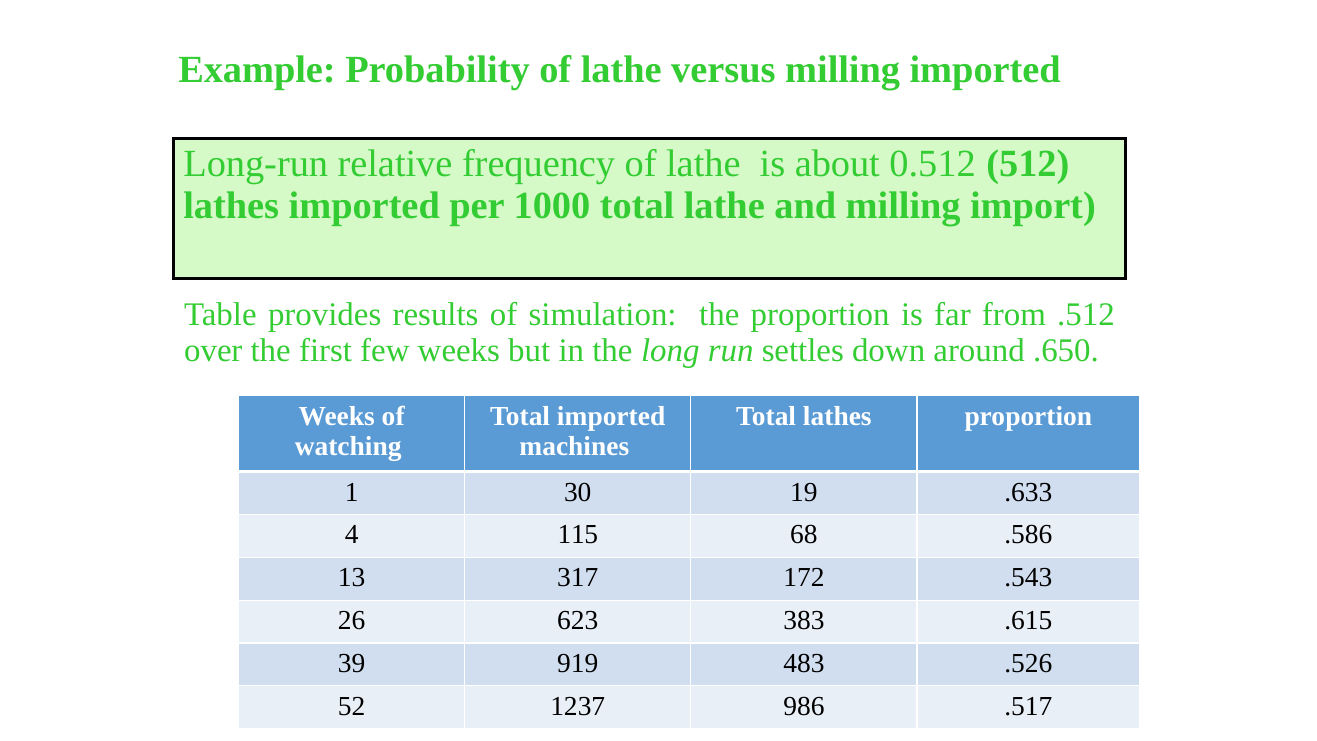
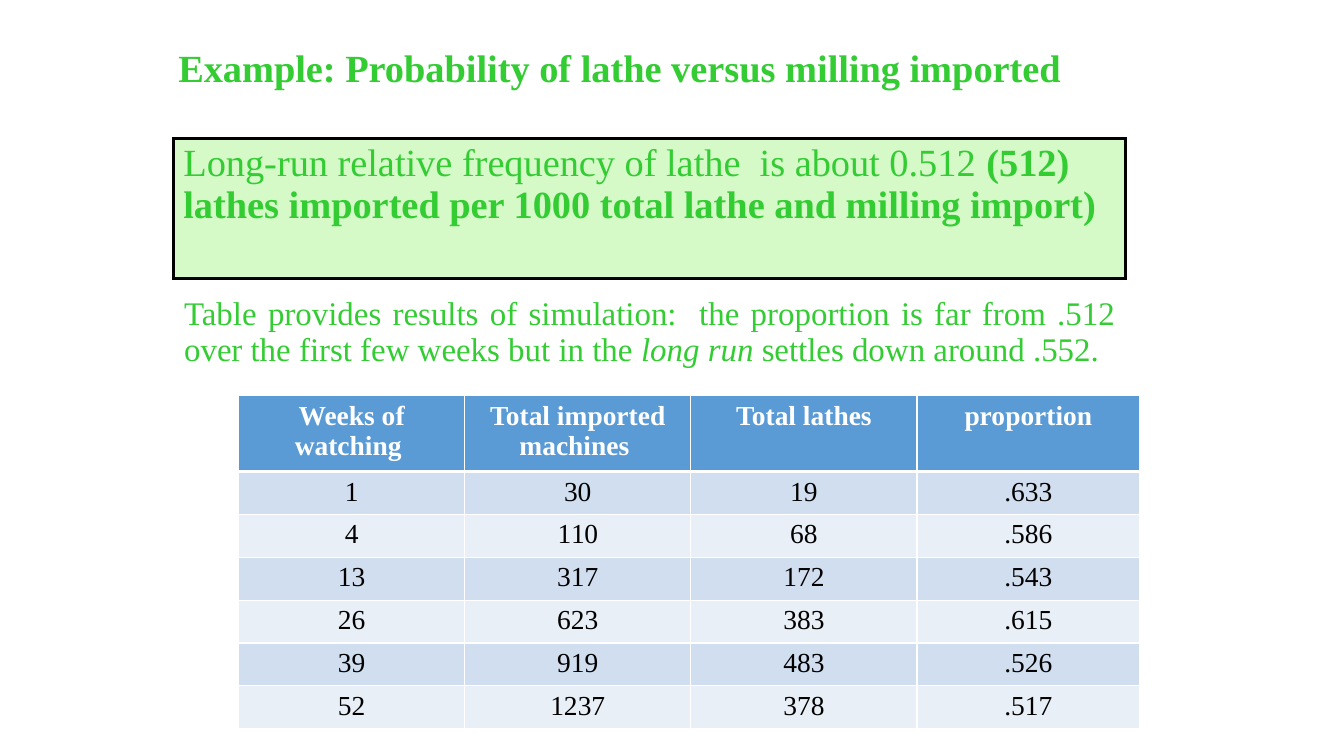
.650: .650 -> .552
115: 115 -> 110
986: 986 -> 378
